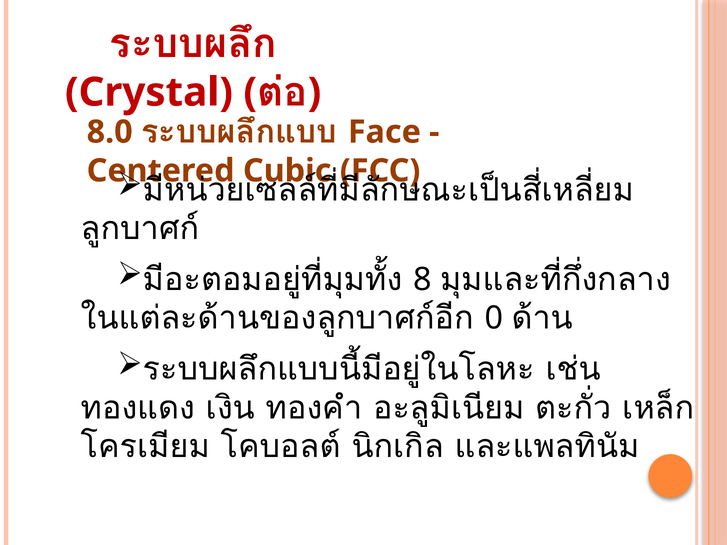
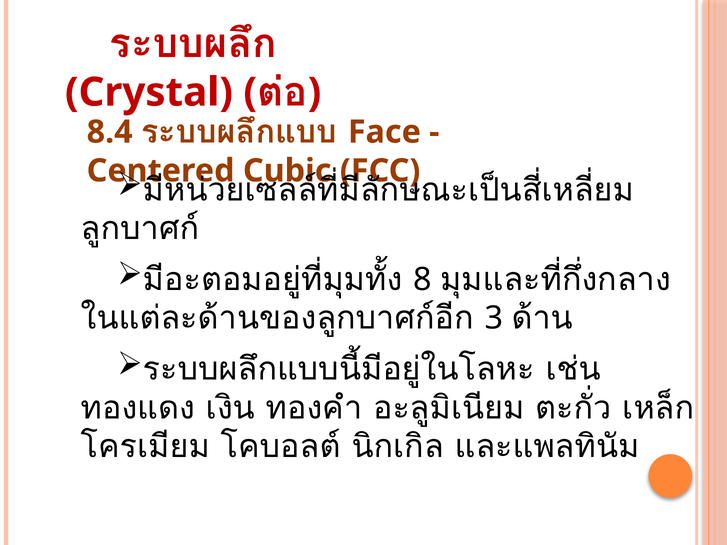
8.0: 8.0 -> 8.4
0: 0 -> 3
